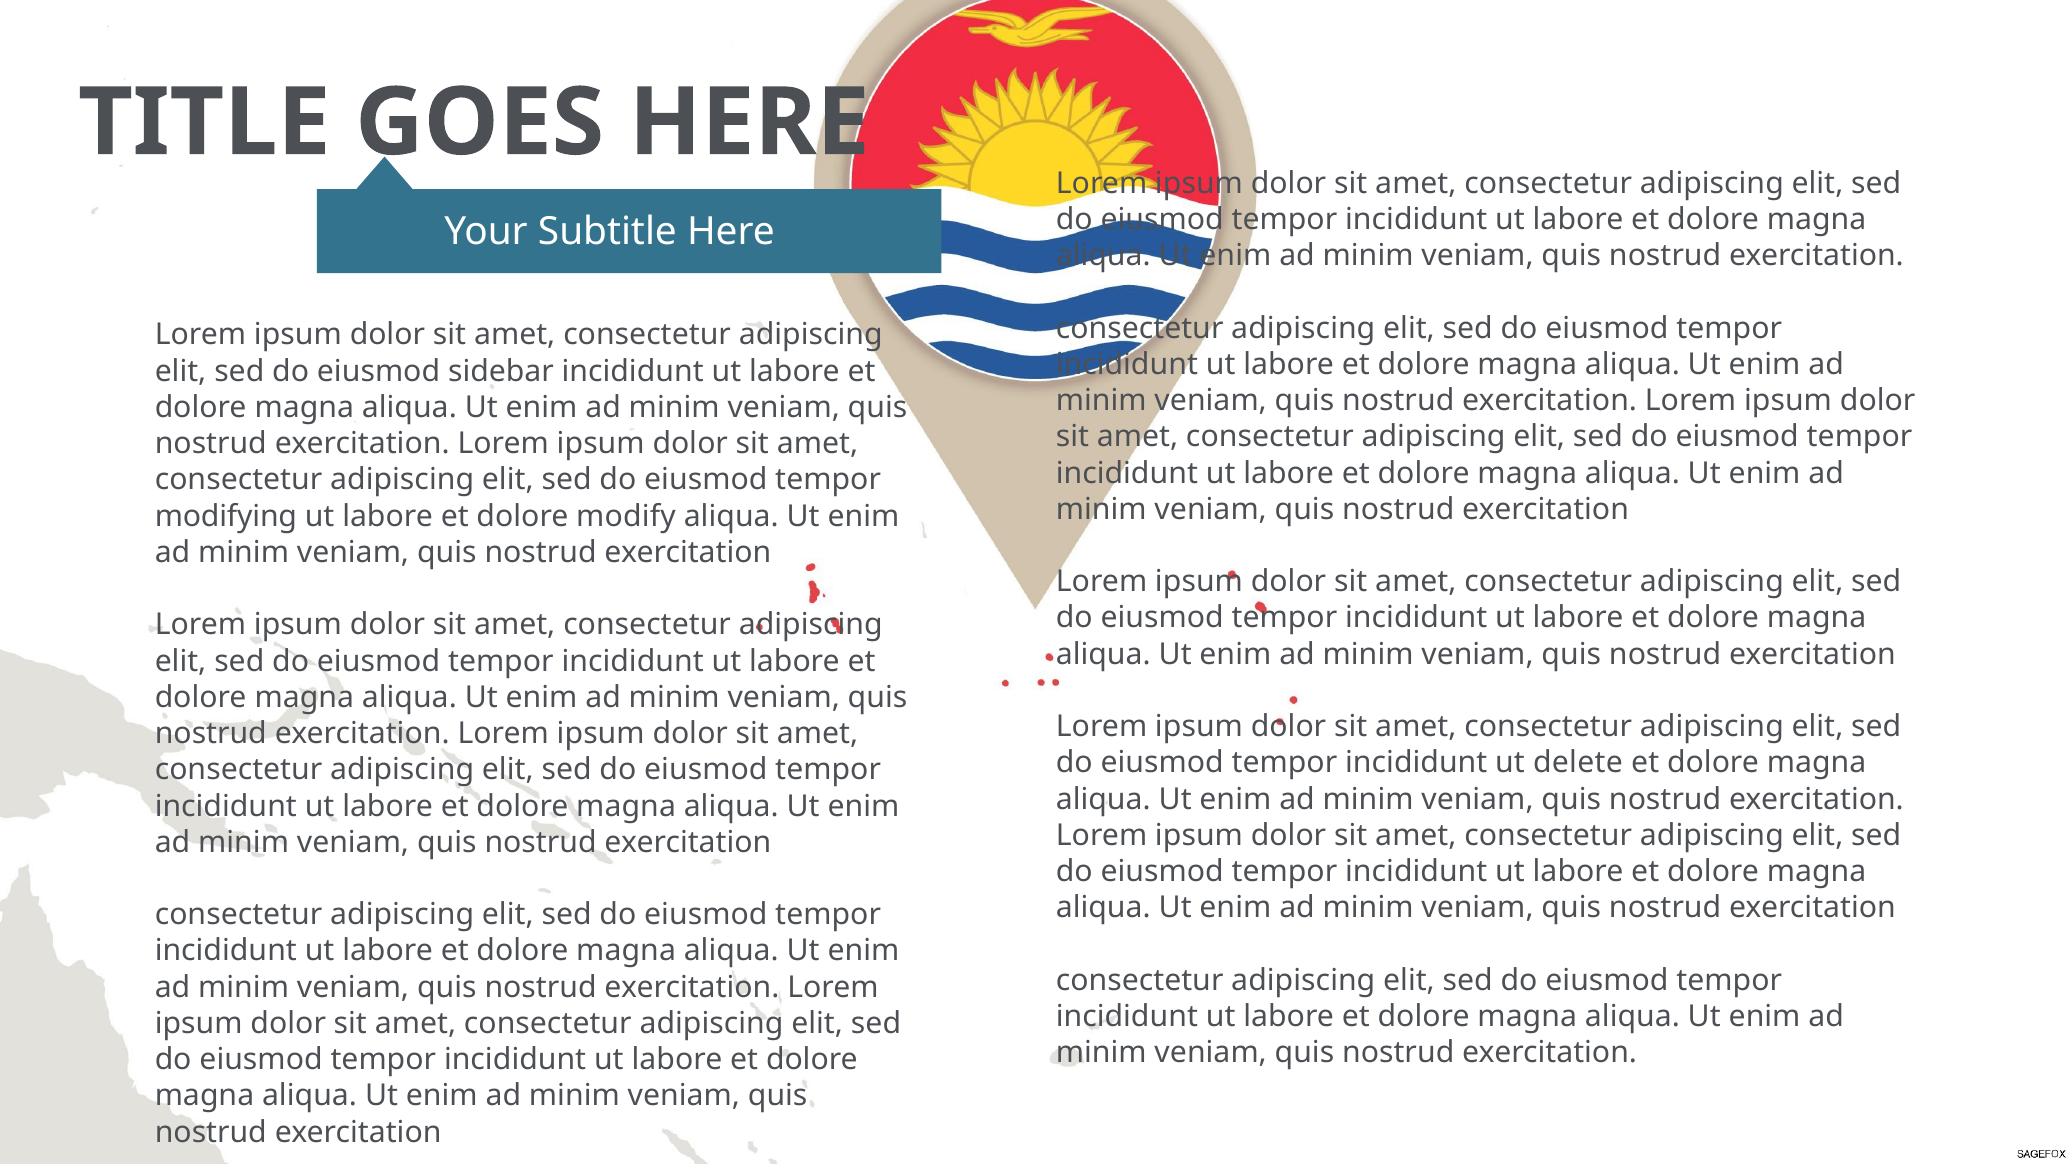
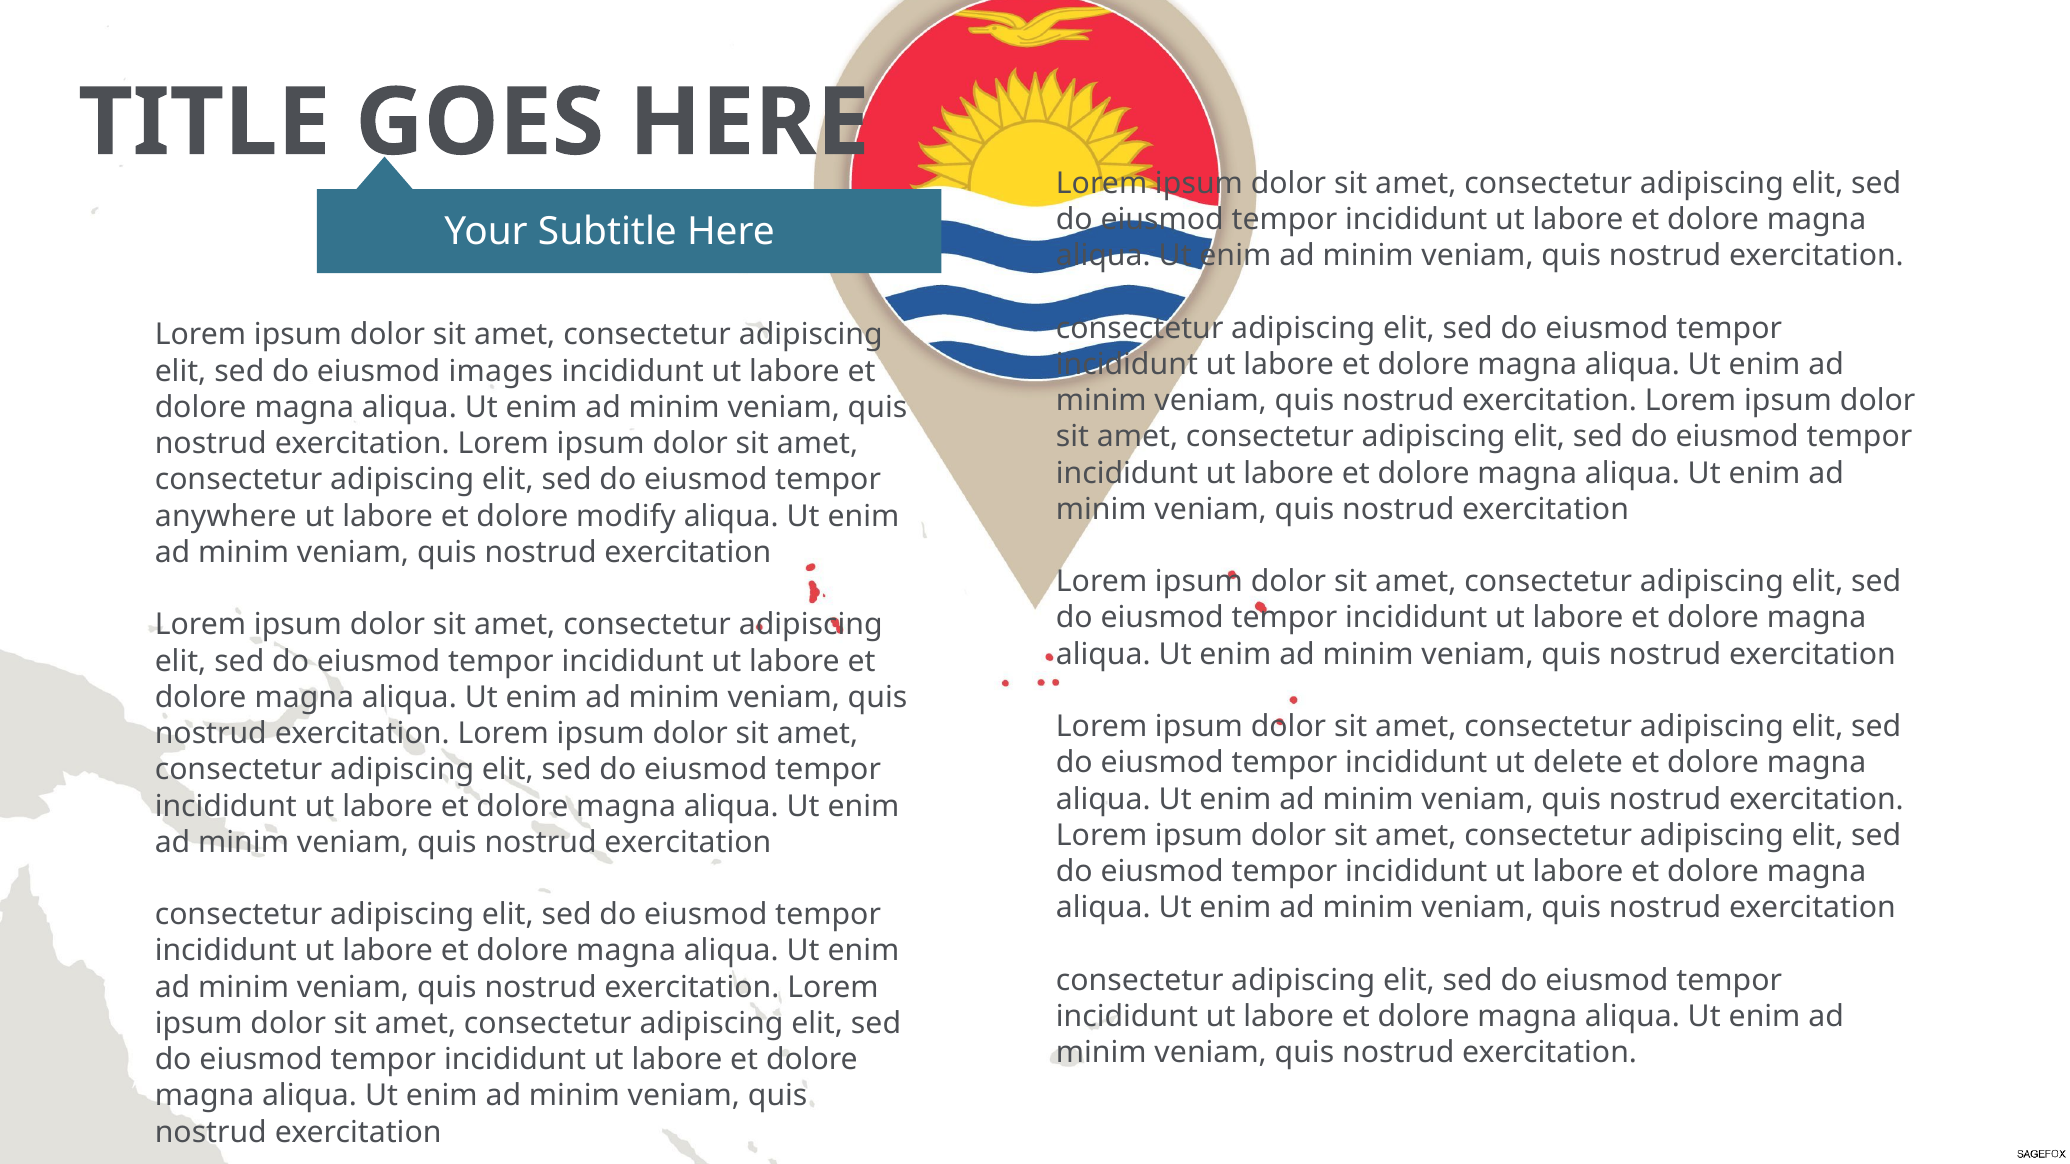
sidebar: sidebar -> images
modifying: modifying -> anywhere
